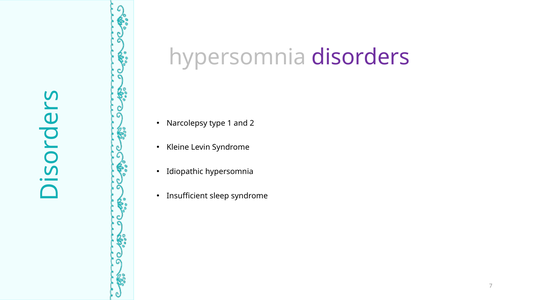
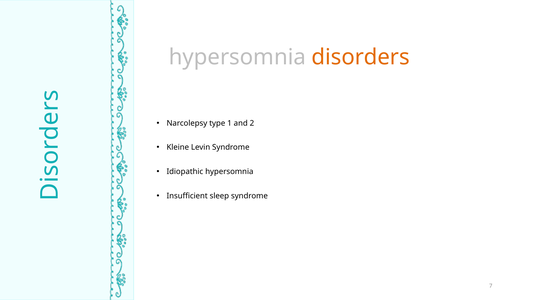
disorders colour: purple -> orange
